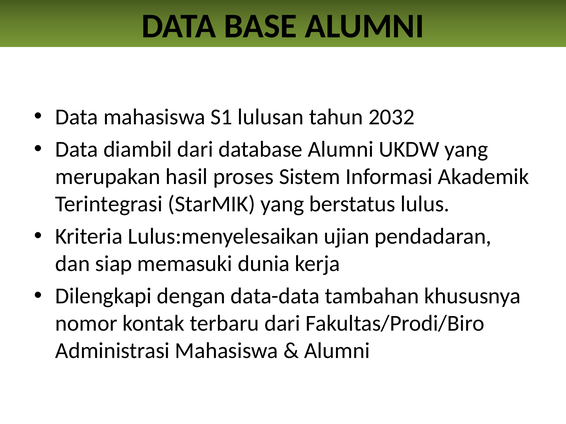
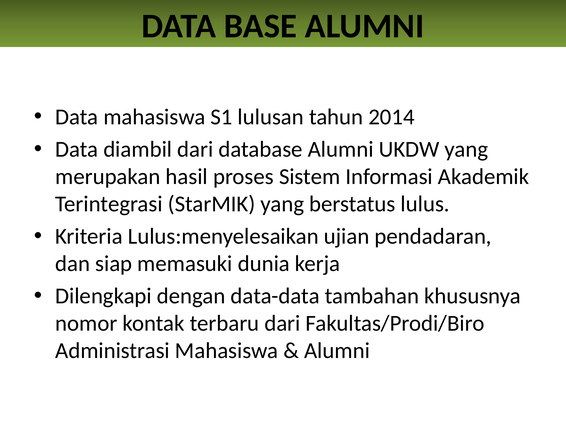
2032: 2032 -> 2014
